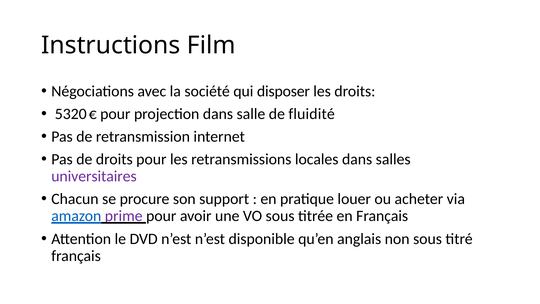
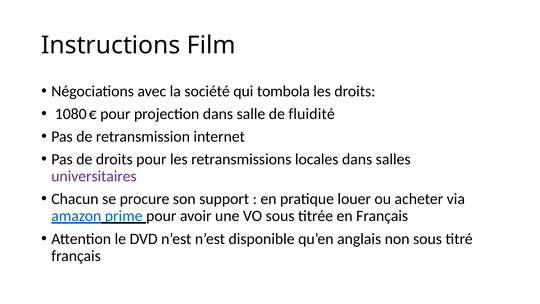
disposer: disposer -> tombola
5320: 5320 -> 1080
prime colour: purple -> blue
